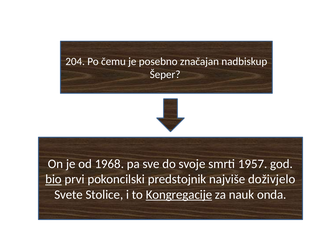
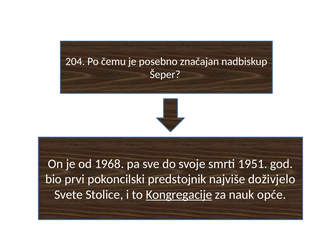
1957: 1957 -> 1951
bio underline: present -> none
onda: onda -> opće
